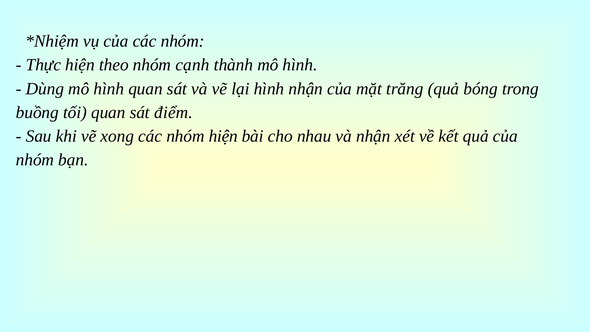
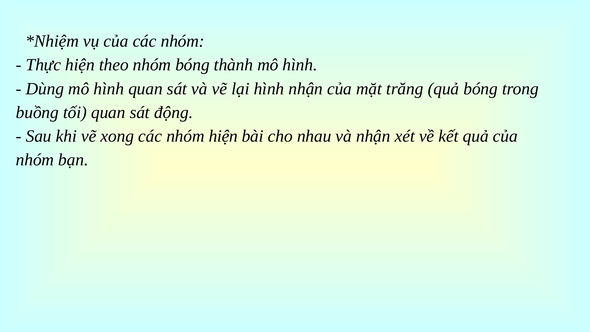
nhóm cạnh: cạnh -> bóng
điểm: điểm -> động
